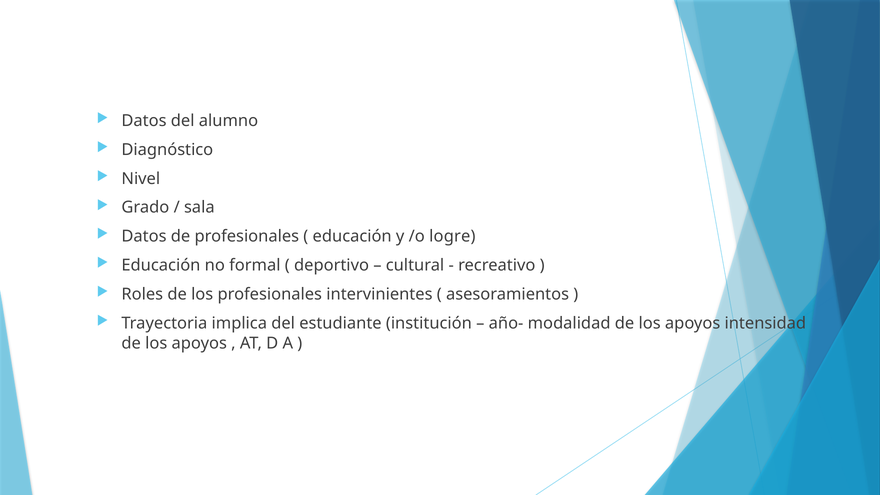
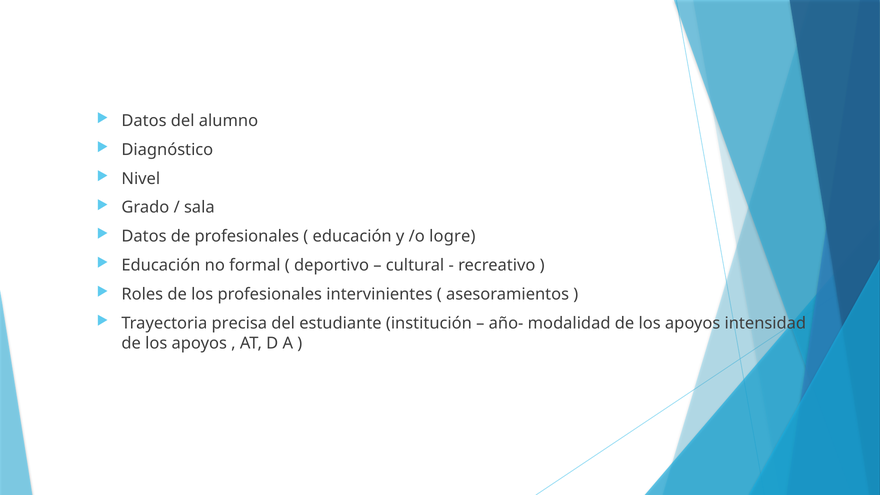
implica: implica -> precisa
